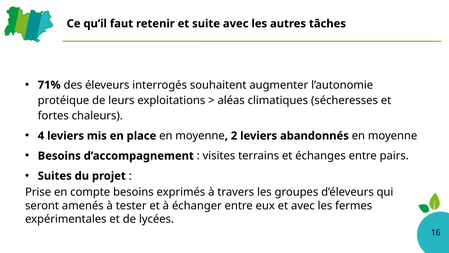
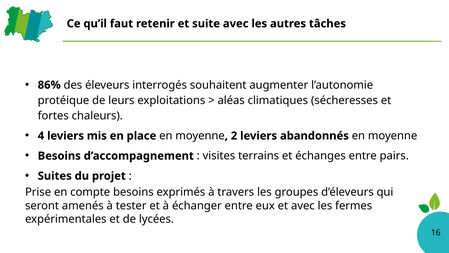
71%: 71% -> 86%
